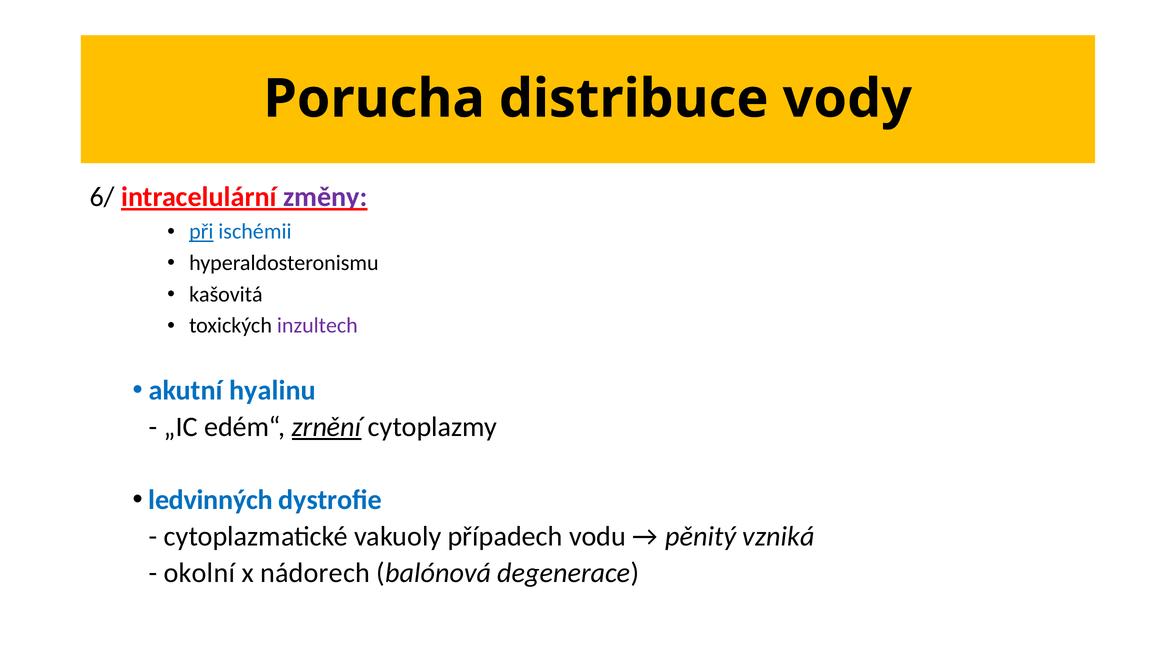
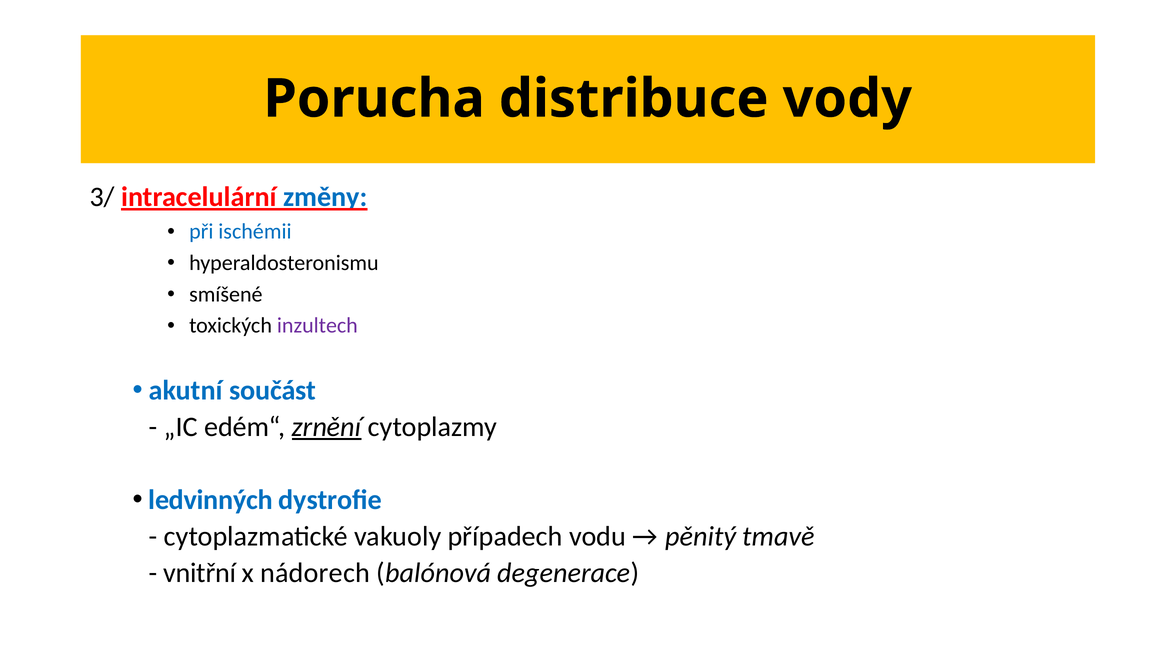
6/: 6/ -> 3/
změny colour: purple -> blue
při underline: present -> none
kašovitá: kašovitá -> smíšené
hyalinu: hyalinu -> součást
vzniká: vzniká -> tmavě
okolní: okolní -> vnitřní
